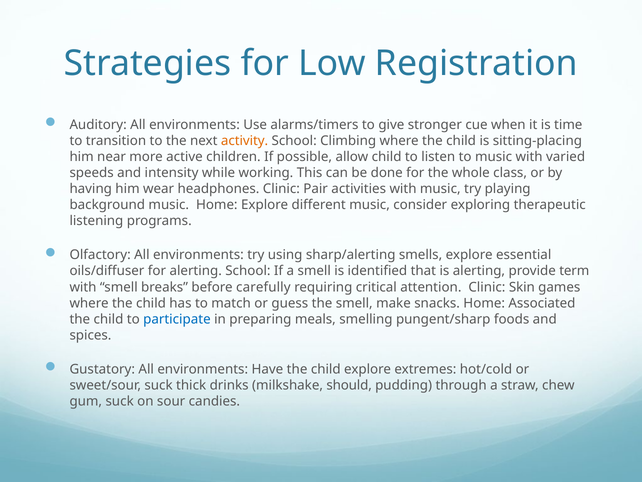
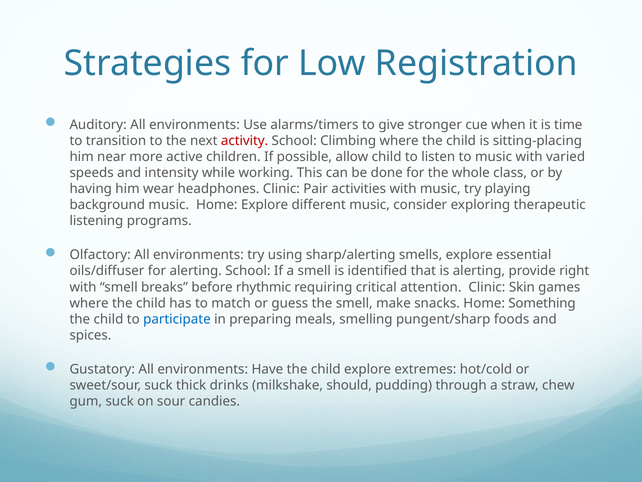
activity colour: orange -> red
term: term -> right
carefully: carefully -> rhythmic
Associated: Associated -> Something
